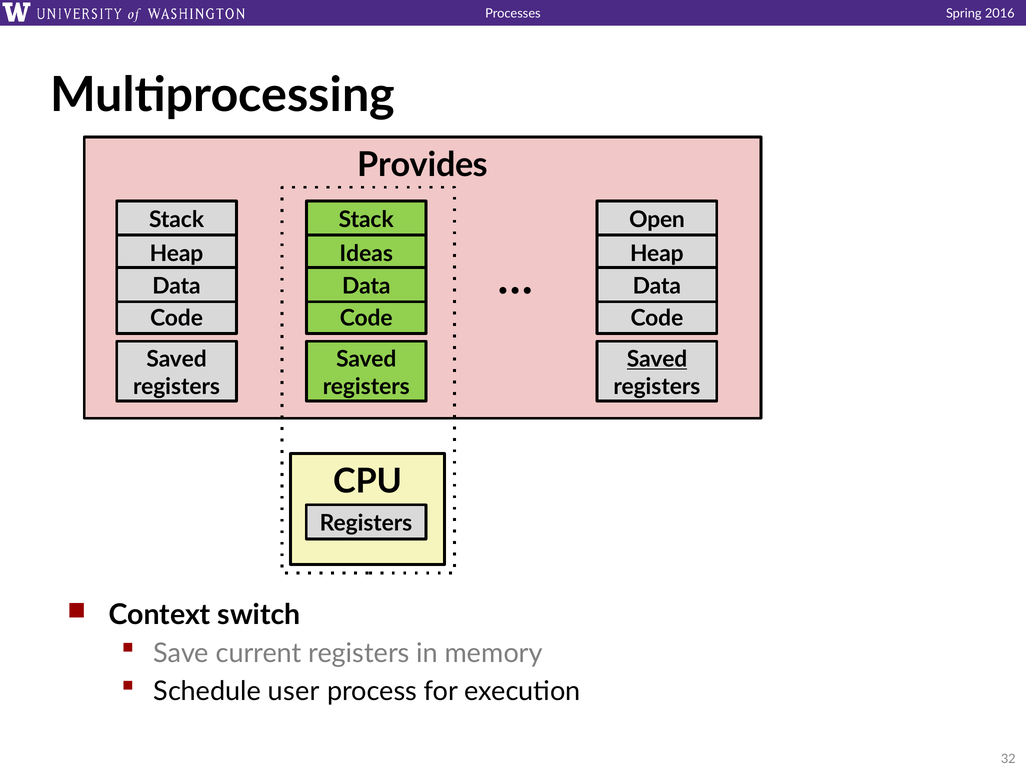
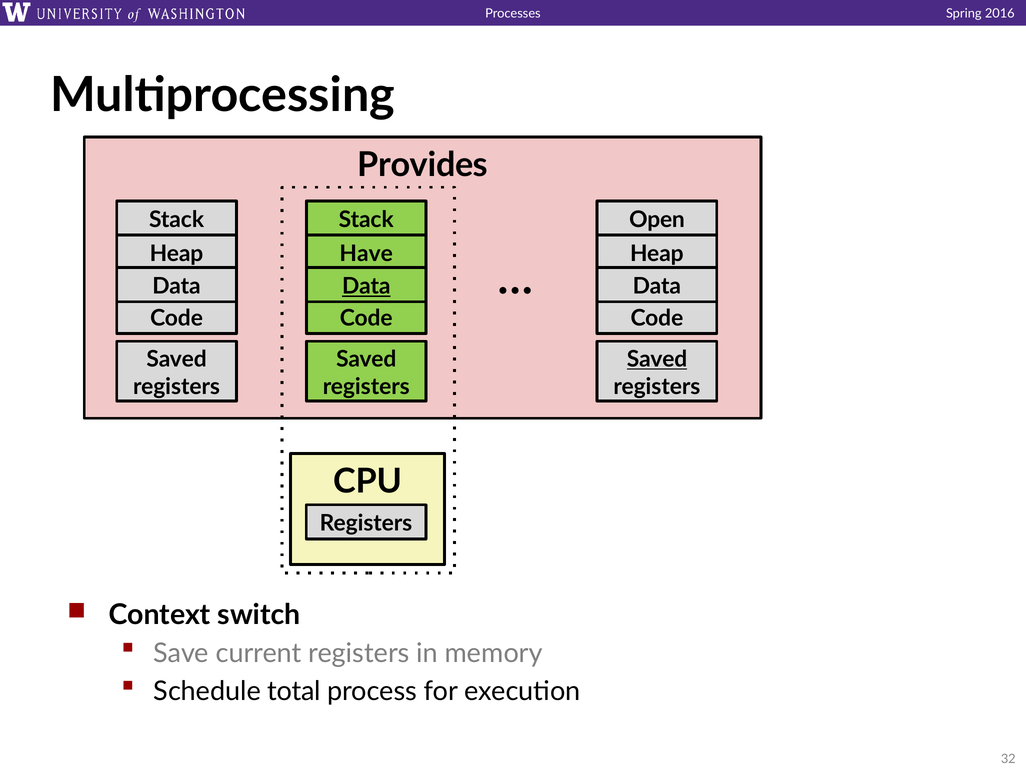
Ideas: Ideas -> Have
Data at (366, 286) underline: none -> present
user: user -> total
